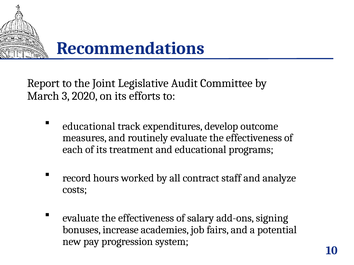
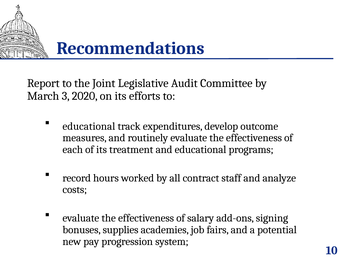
increase: increase -> supplies
